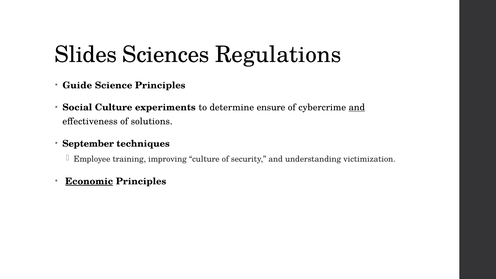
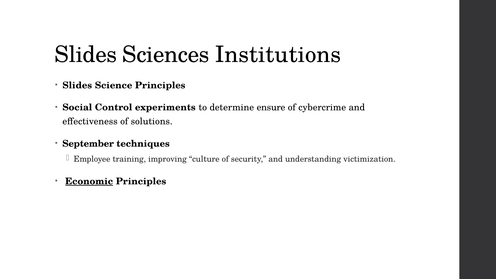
Regulations: Regulations -> Institutions
Guide at (77, 85): Guide -> Slides
Social Culture: Culture -> Control
and at (357, 107) underline: present -> none
